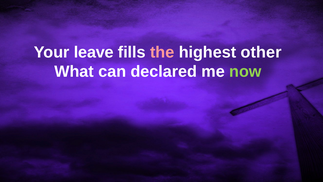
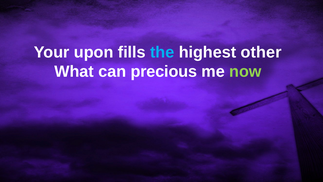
leave: leave -> upon
the colour: pink -> light blue
declared: declared -> precious
